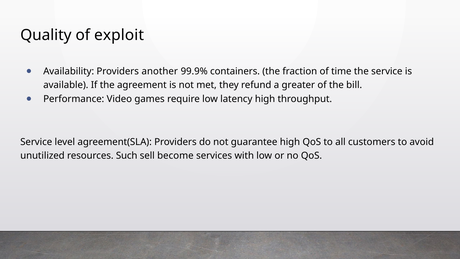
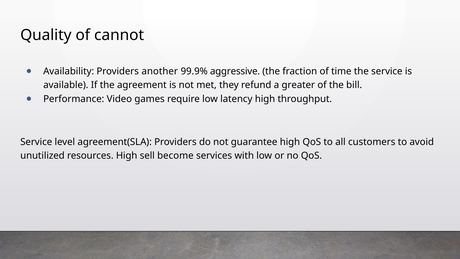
exploit: exploit -> cannot
containers: containers -> aggressive
resources Such: Such -> High
